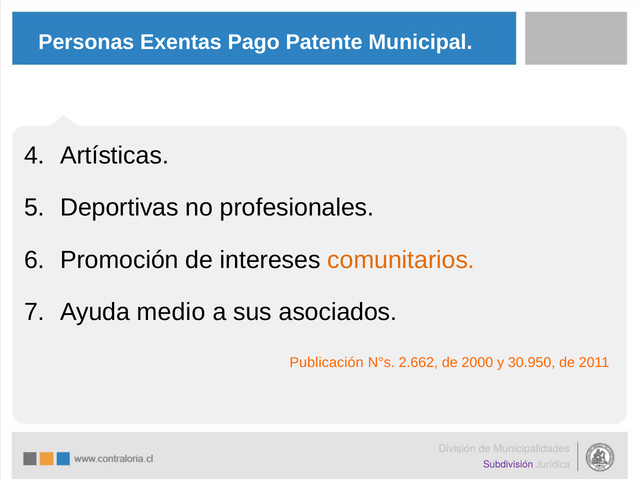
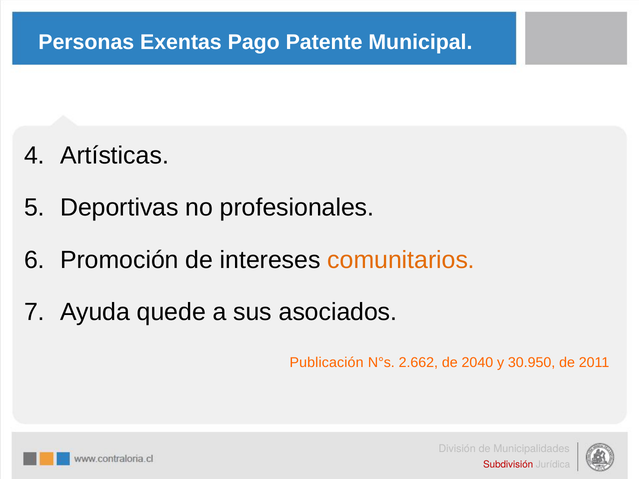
medio: medio -> quede
2000: 2000 -> 2040
Subdivisión colour: purple -> red
